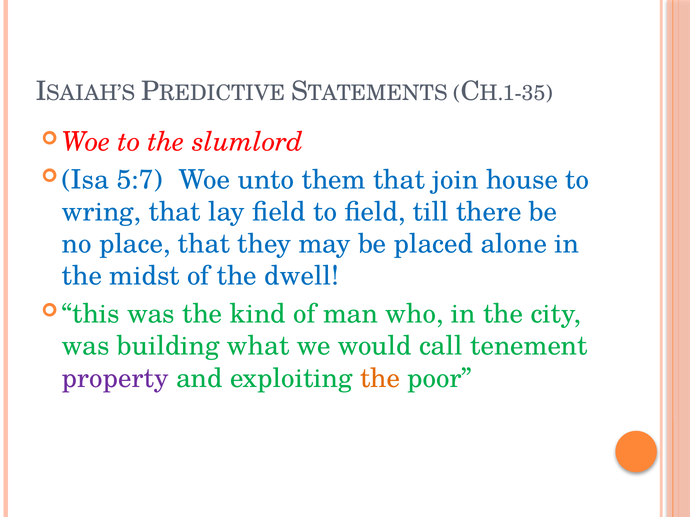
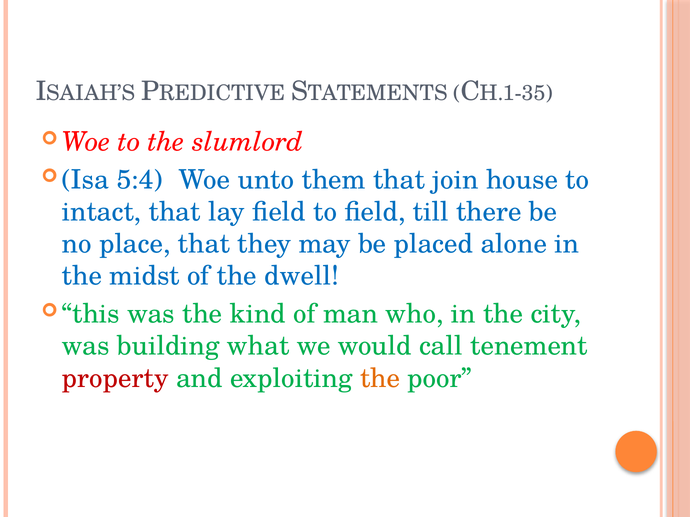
5:7: 5:7 -> 5:4
wring: wring -> intact
property colour: purple -> red
